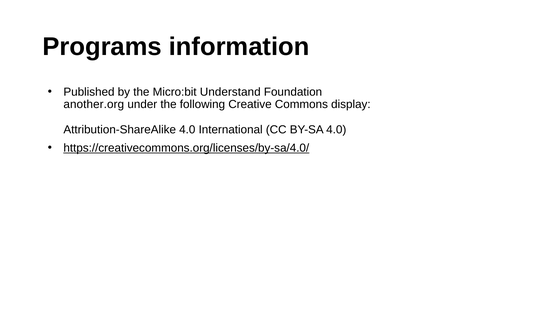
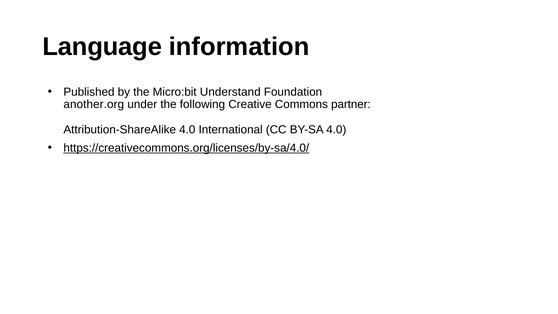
Programs: Programs -> Language
display: display -> partner
